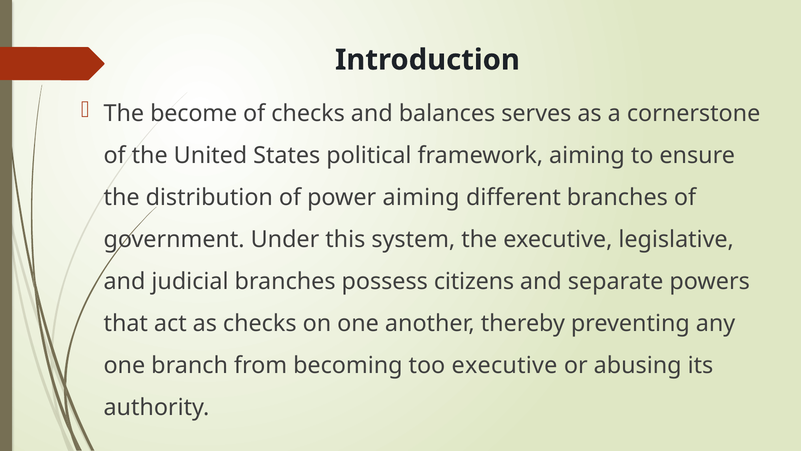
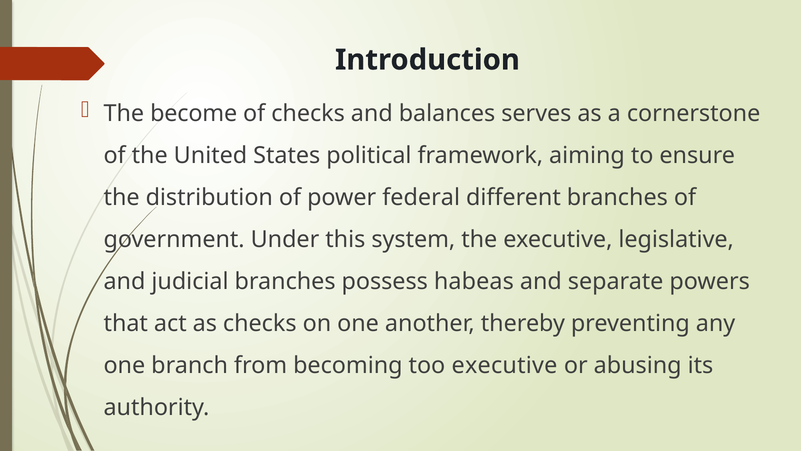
power aiming: aiming -> federal
citizens: citizens -> habeas
